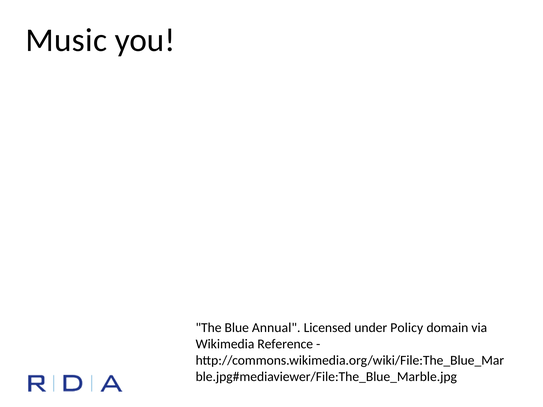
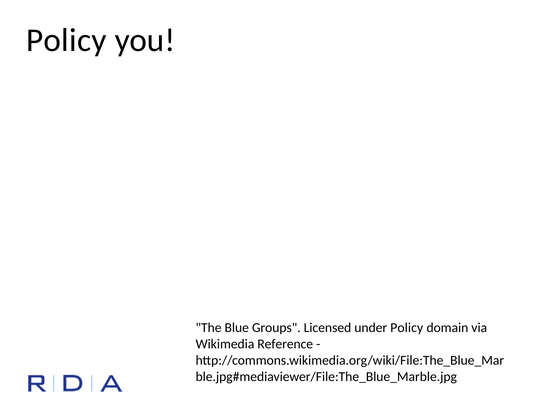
Music at (66, 40): Music -> Policy
Annual: Annual -> Groups
